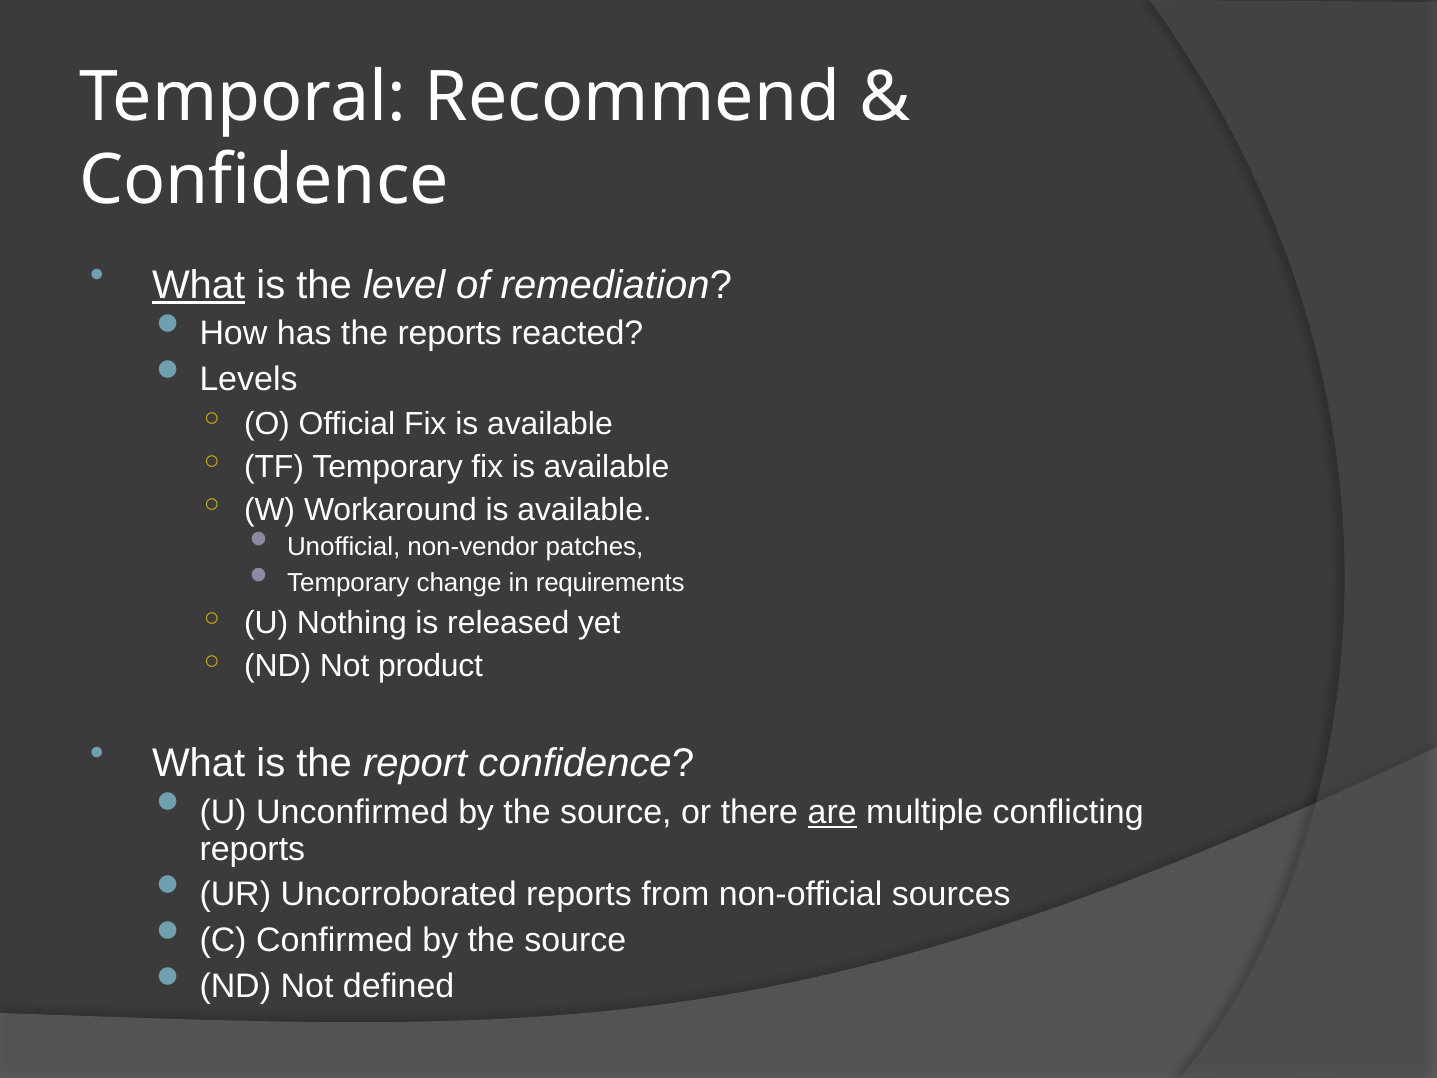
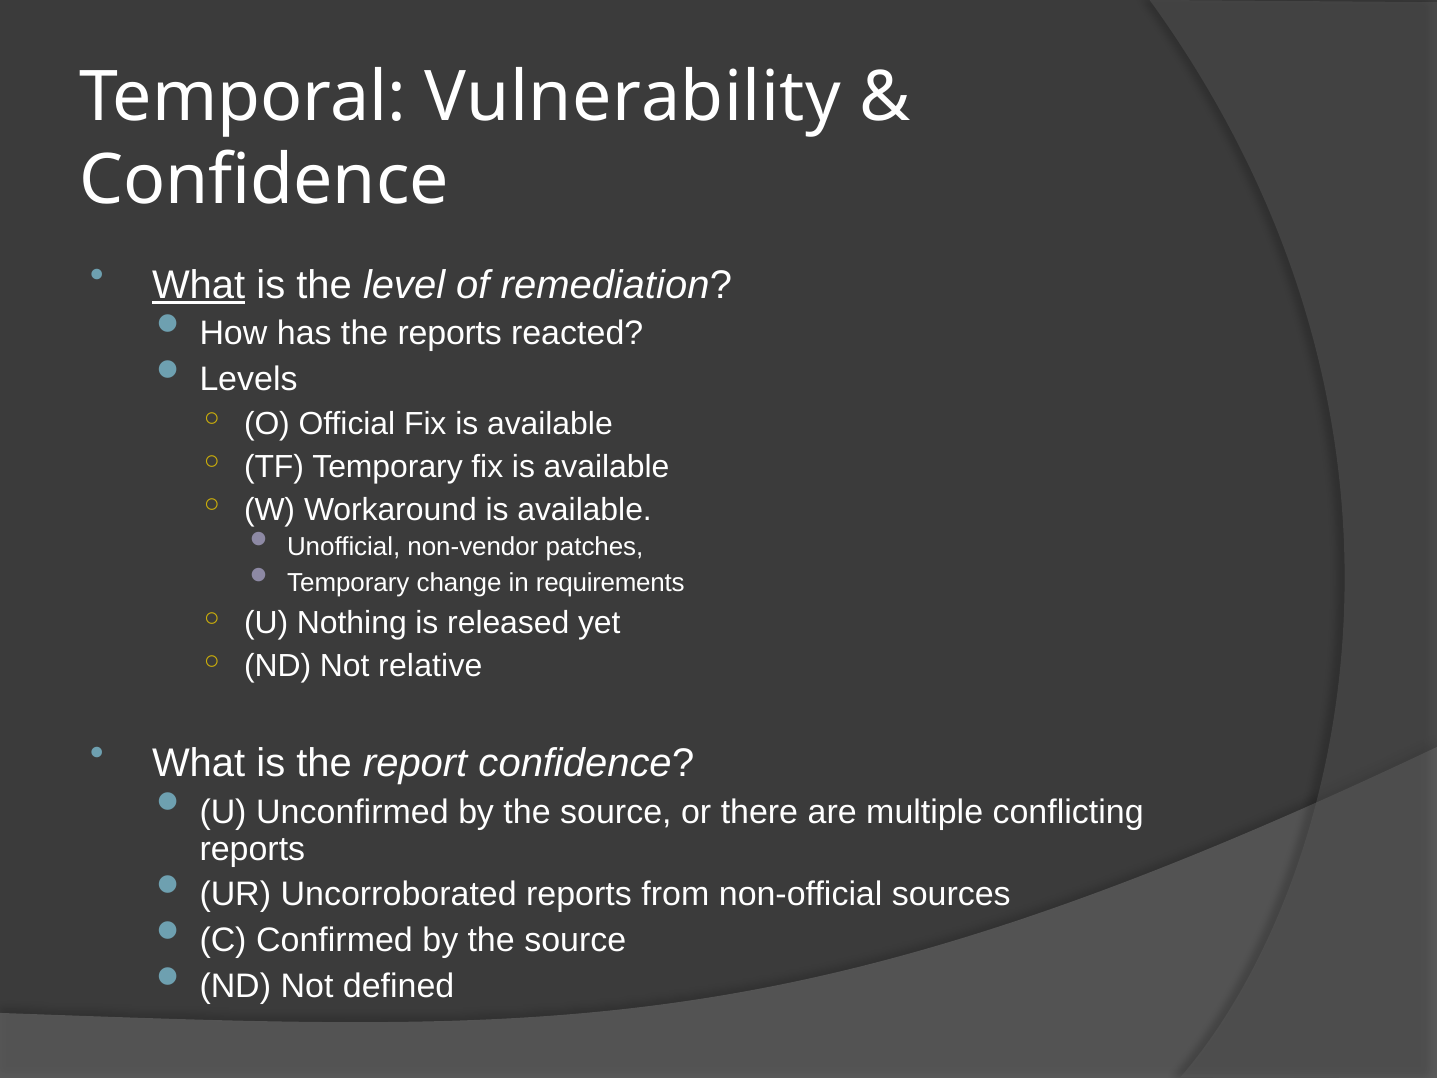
Recommend: Recommend -> Vulnerability
product: product -> relative
are underline: present -> none
